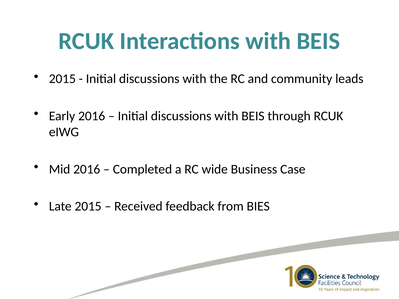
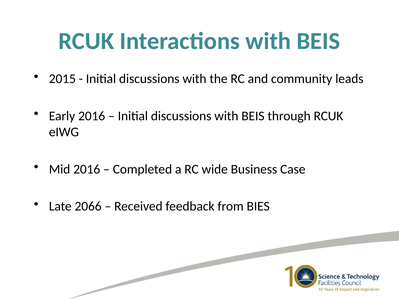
Late 2015: 2015 -> 2066
